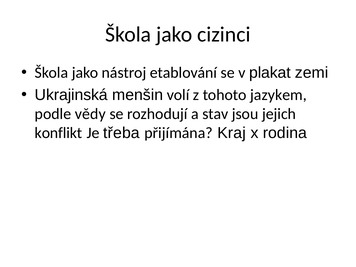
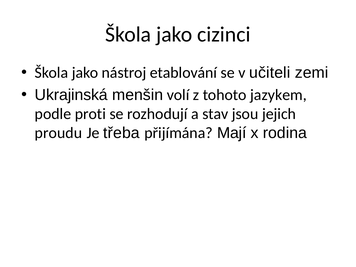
plakat: plakat -> učiteli
vědy: vědy -> proti
konflikt: konflikt -> proudu
Kraj: Kraj -> Mají
